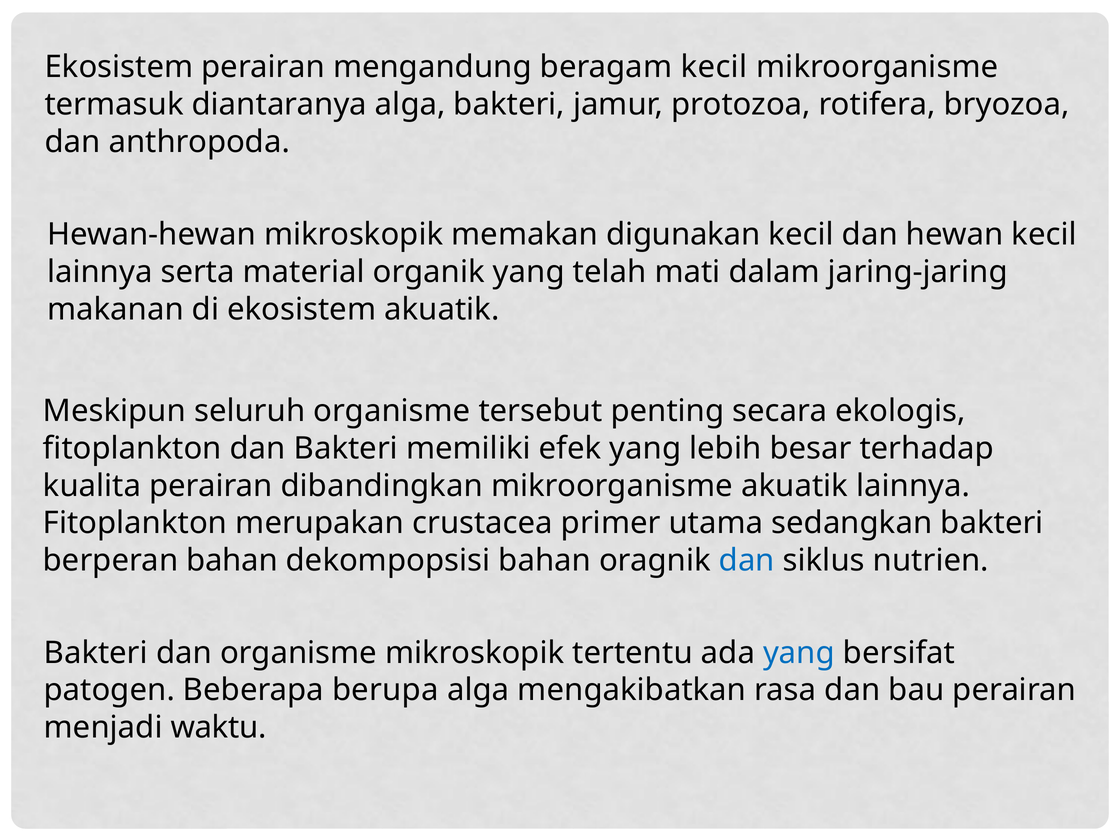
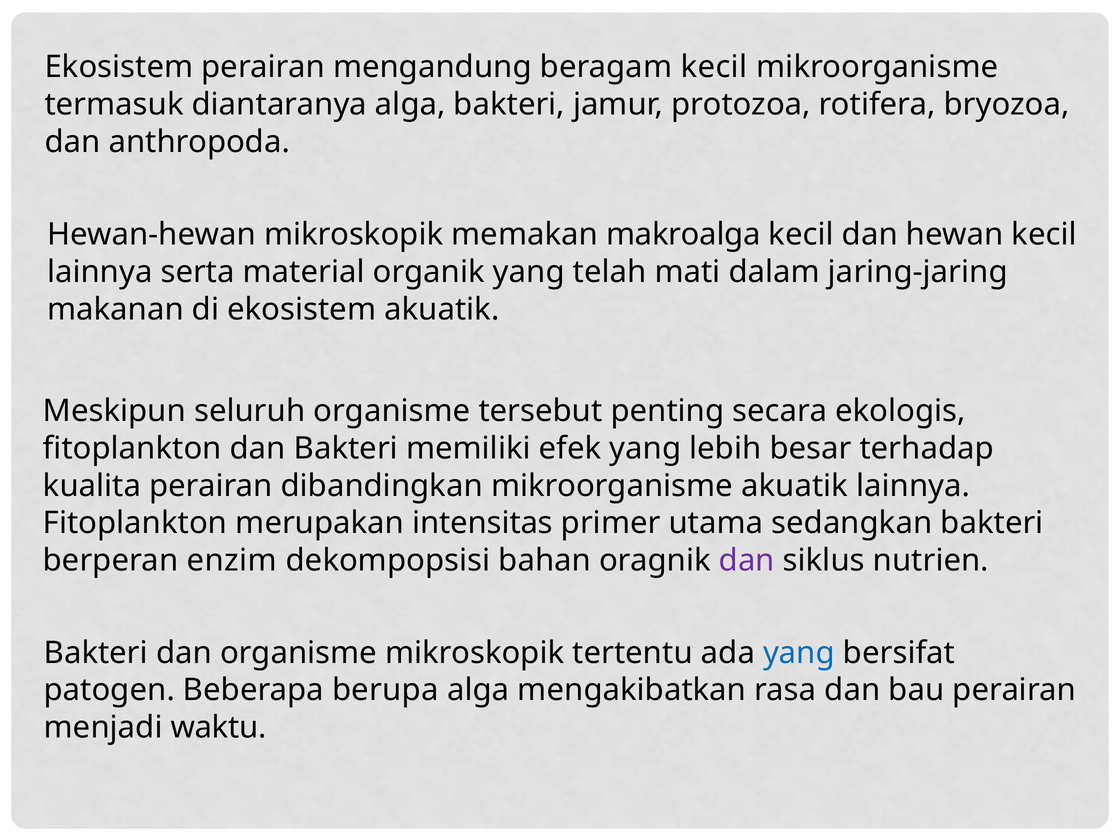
digunakan: digunakan -> makroalga
crustacea: crustacea -> intensitas
berperan bahan: bahan -> enzim
dan at (747, 560) colour: blue -> purple
